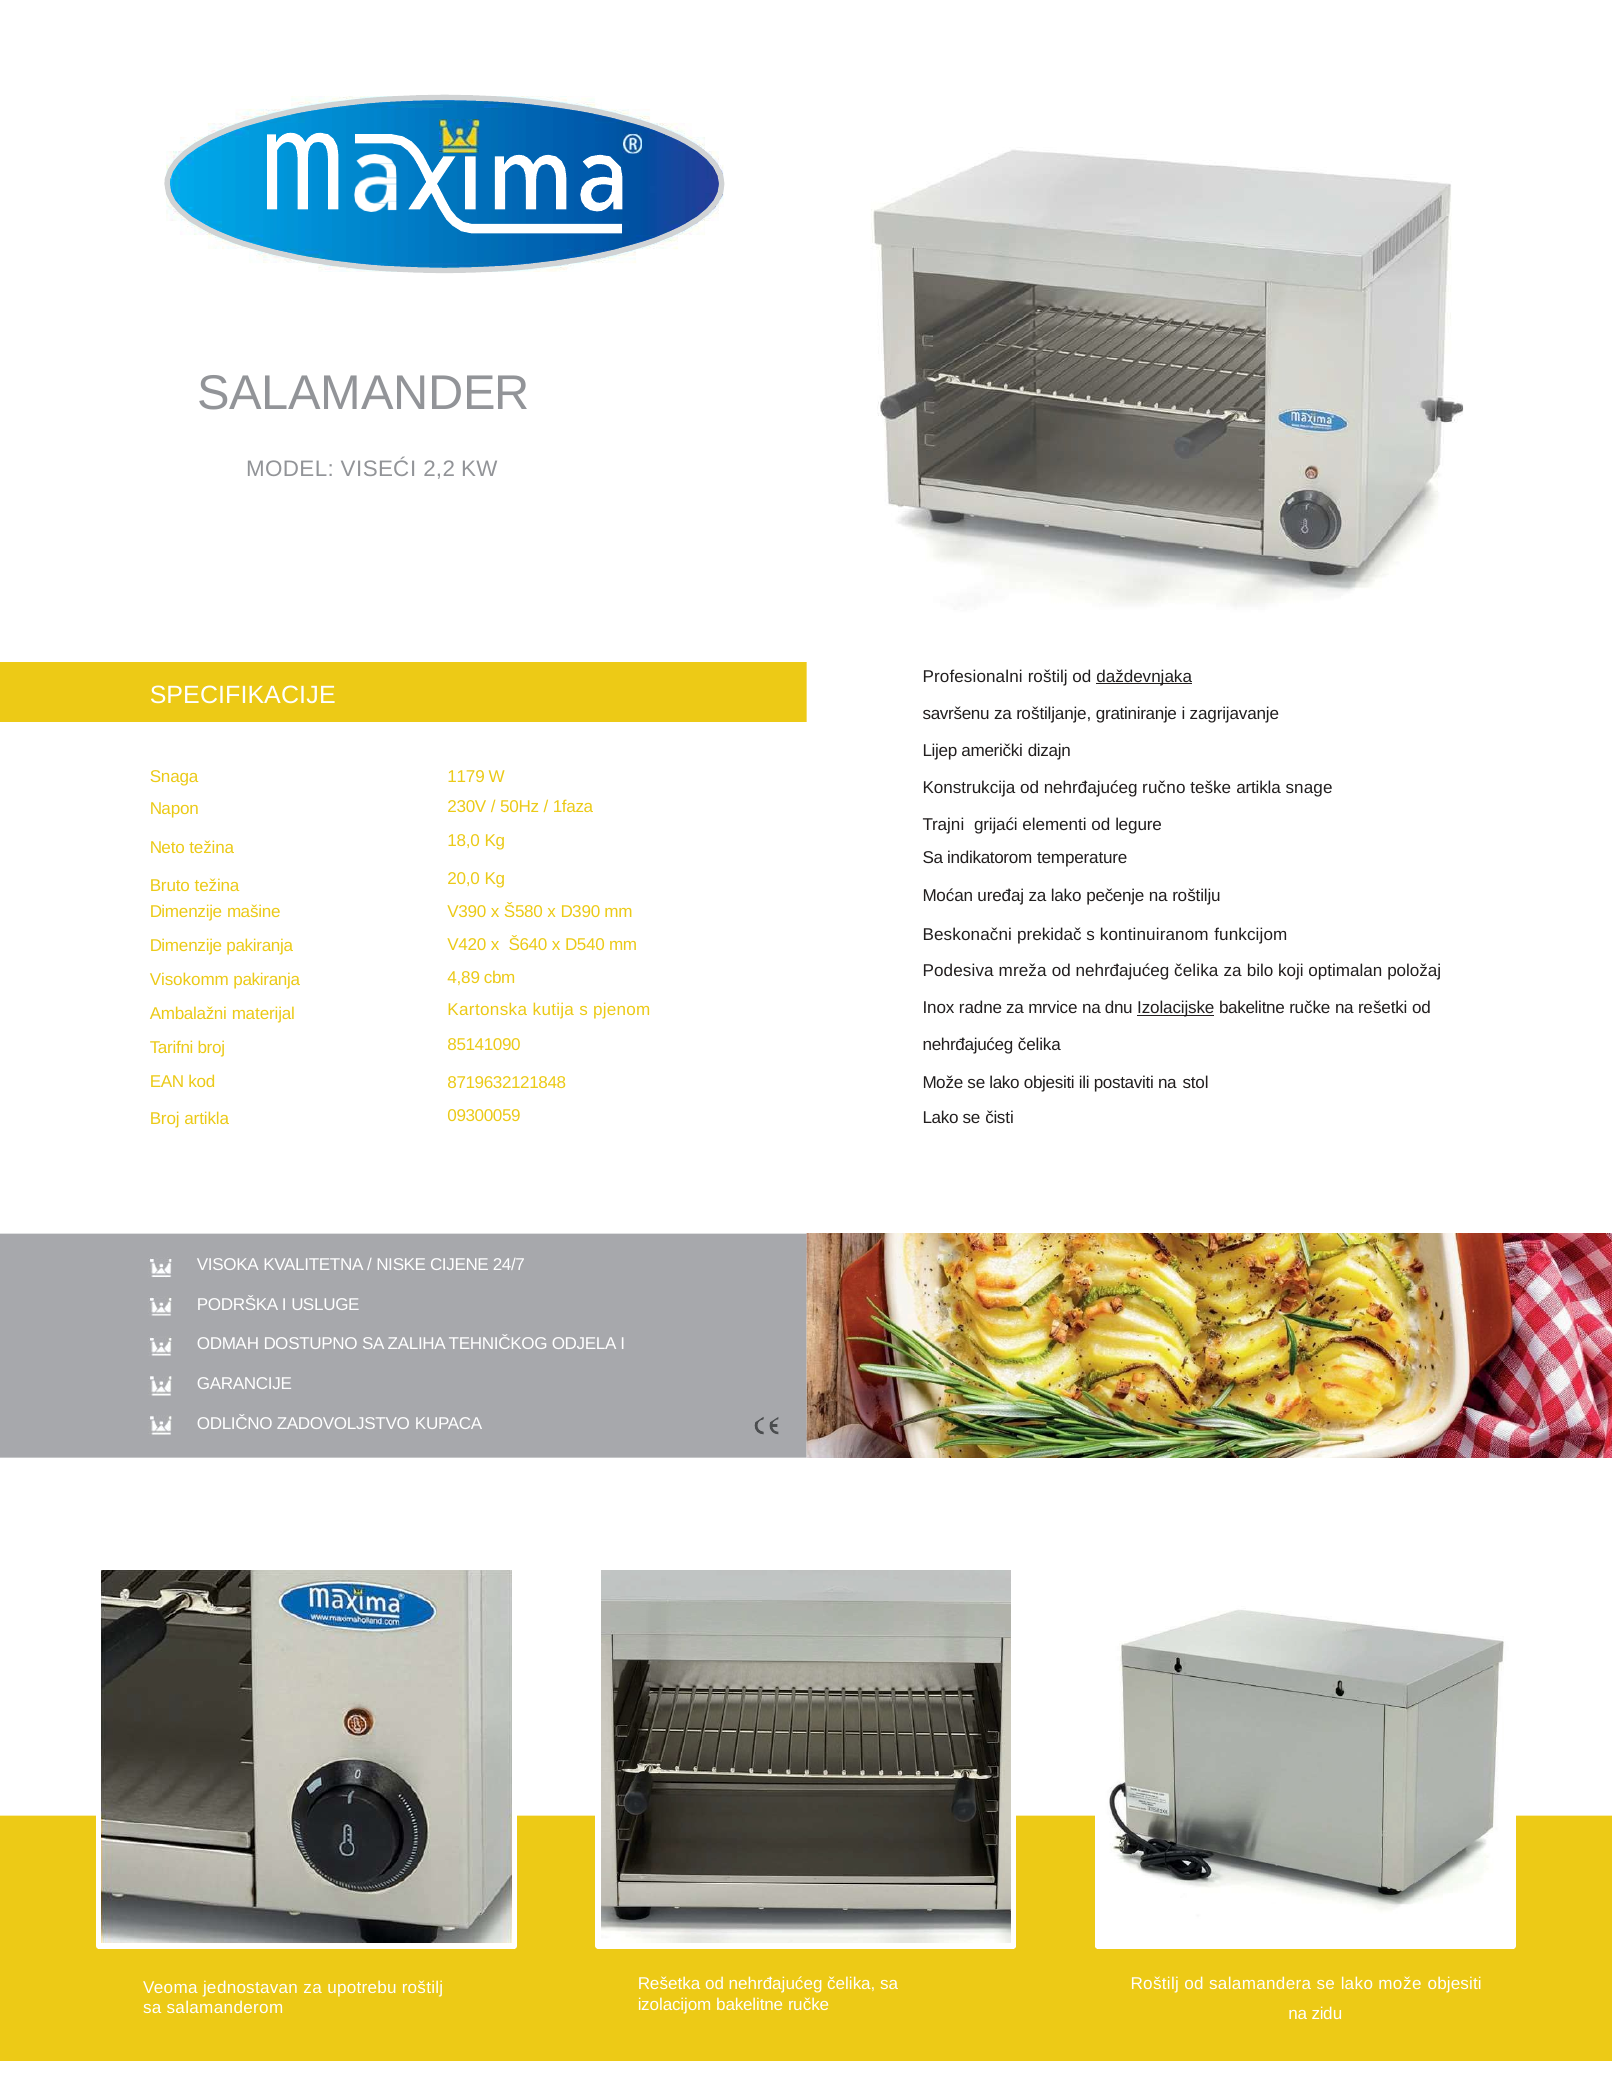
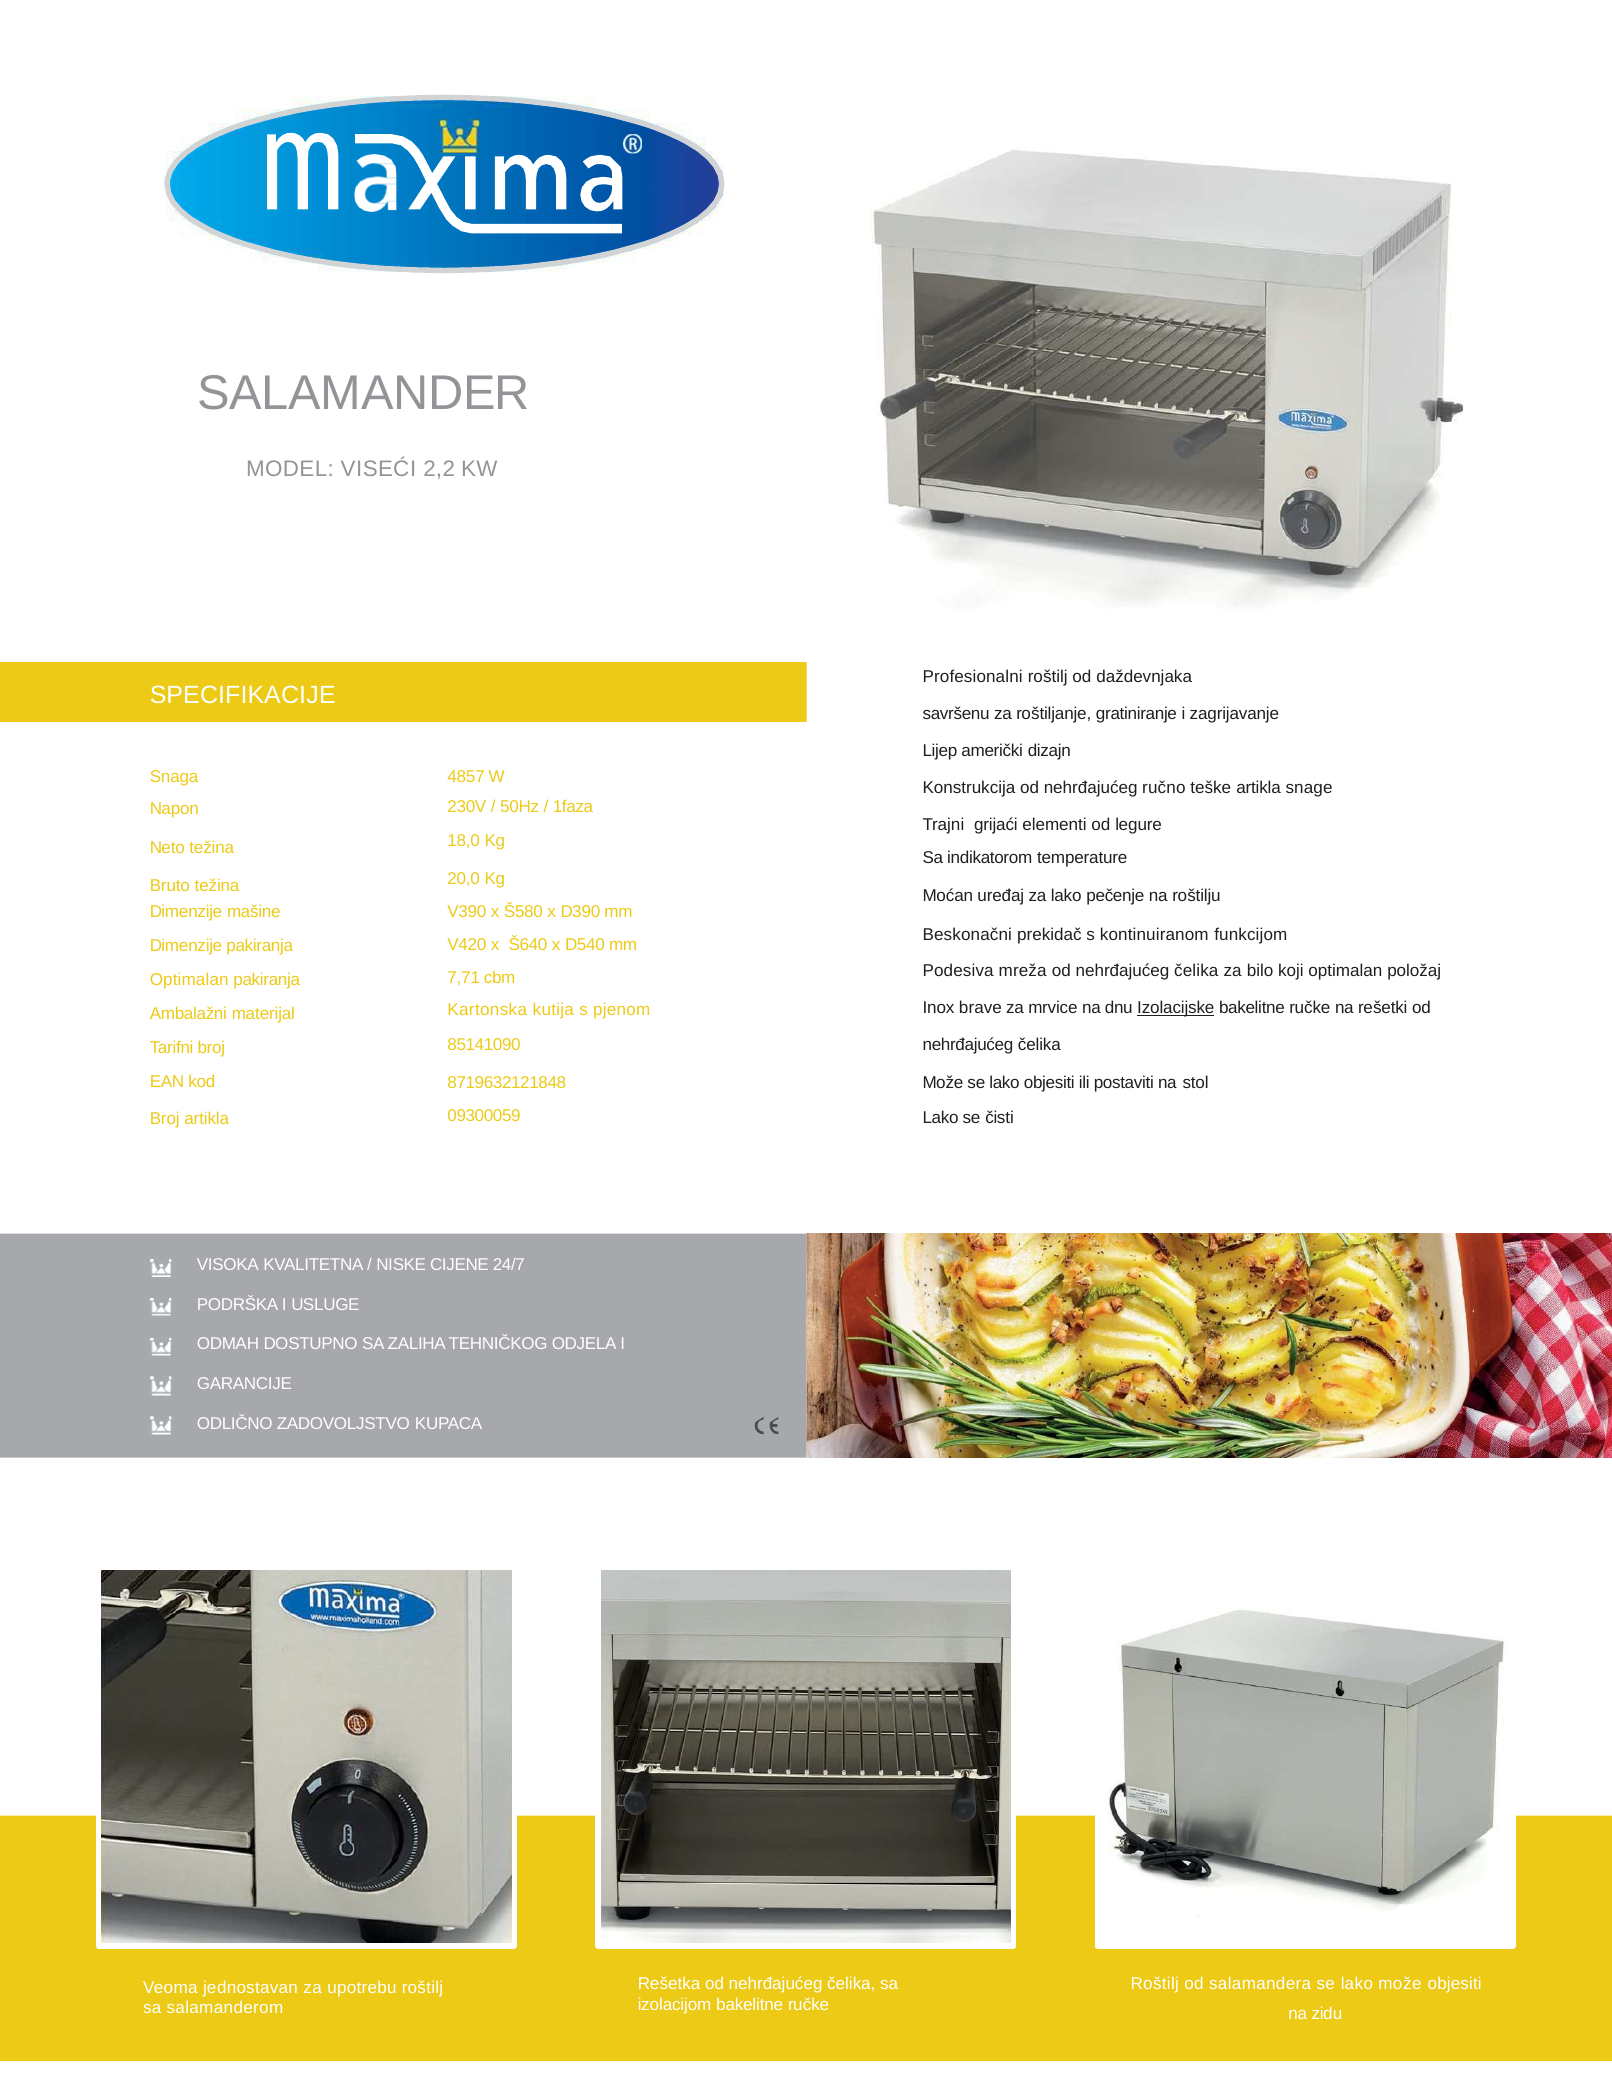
daždevnjaka underline: present -> none
1179: 1179 -> 4857
4,89: 4,89 -> 7,71
Visokomm at (189, 980): Visokomm -> Optimalan
radne: radne -> brave
